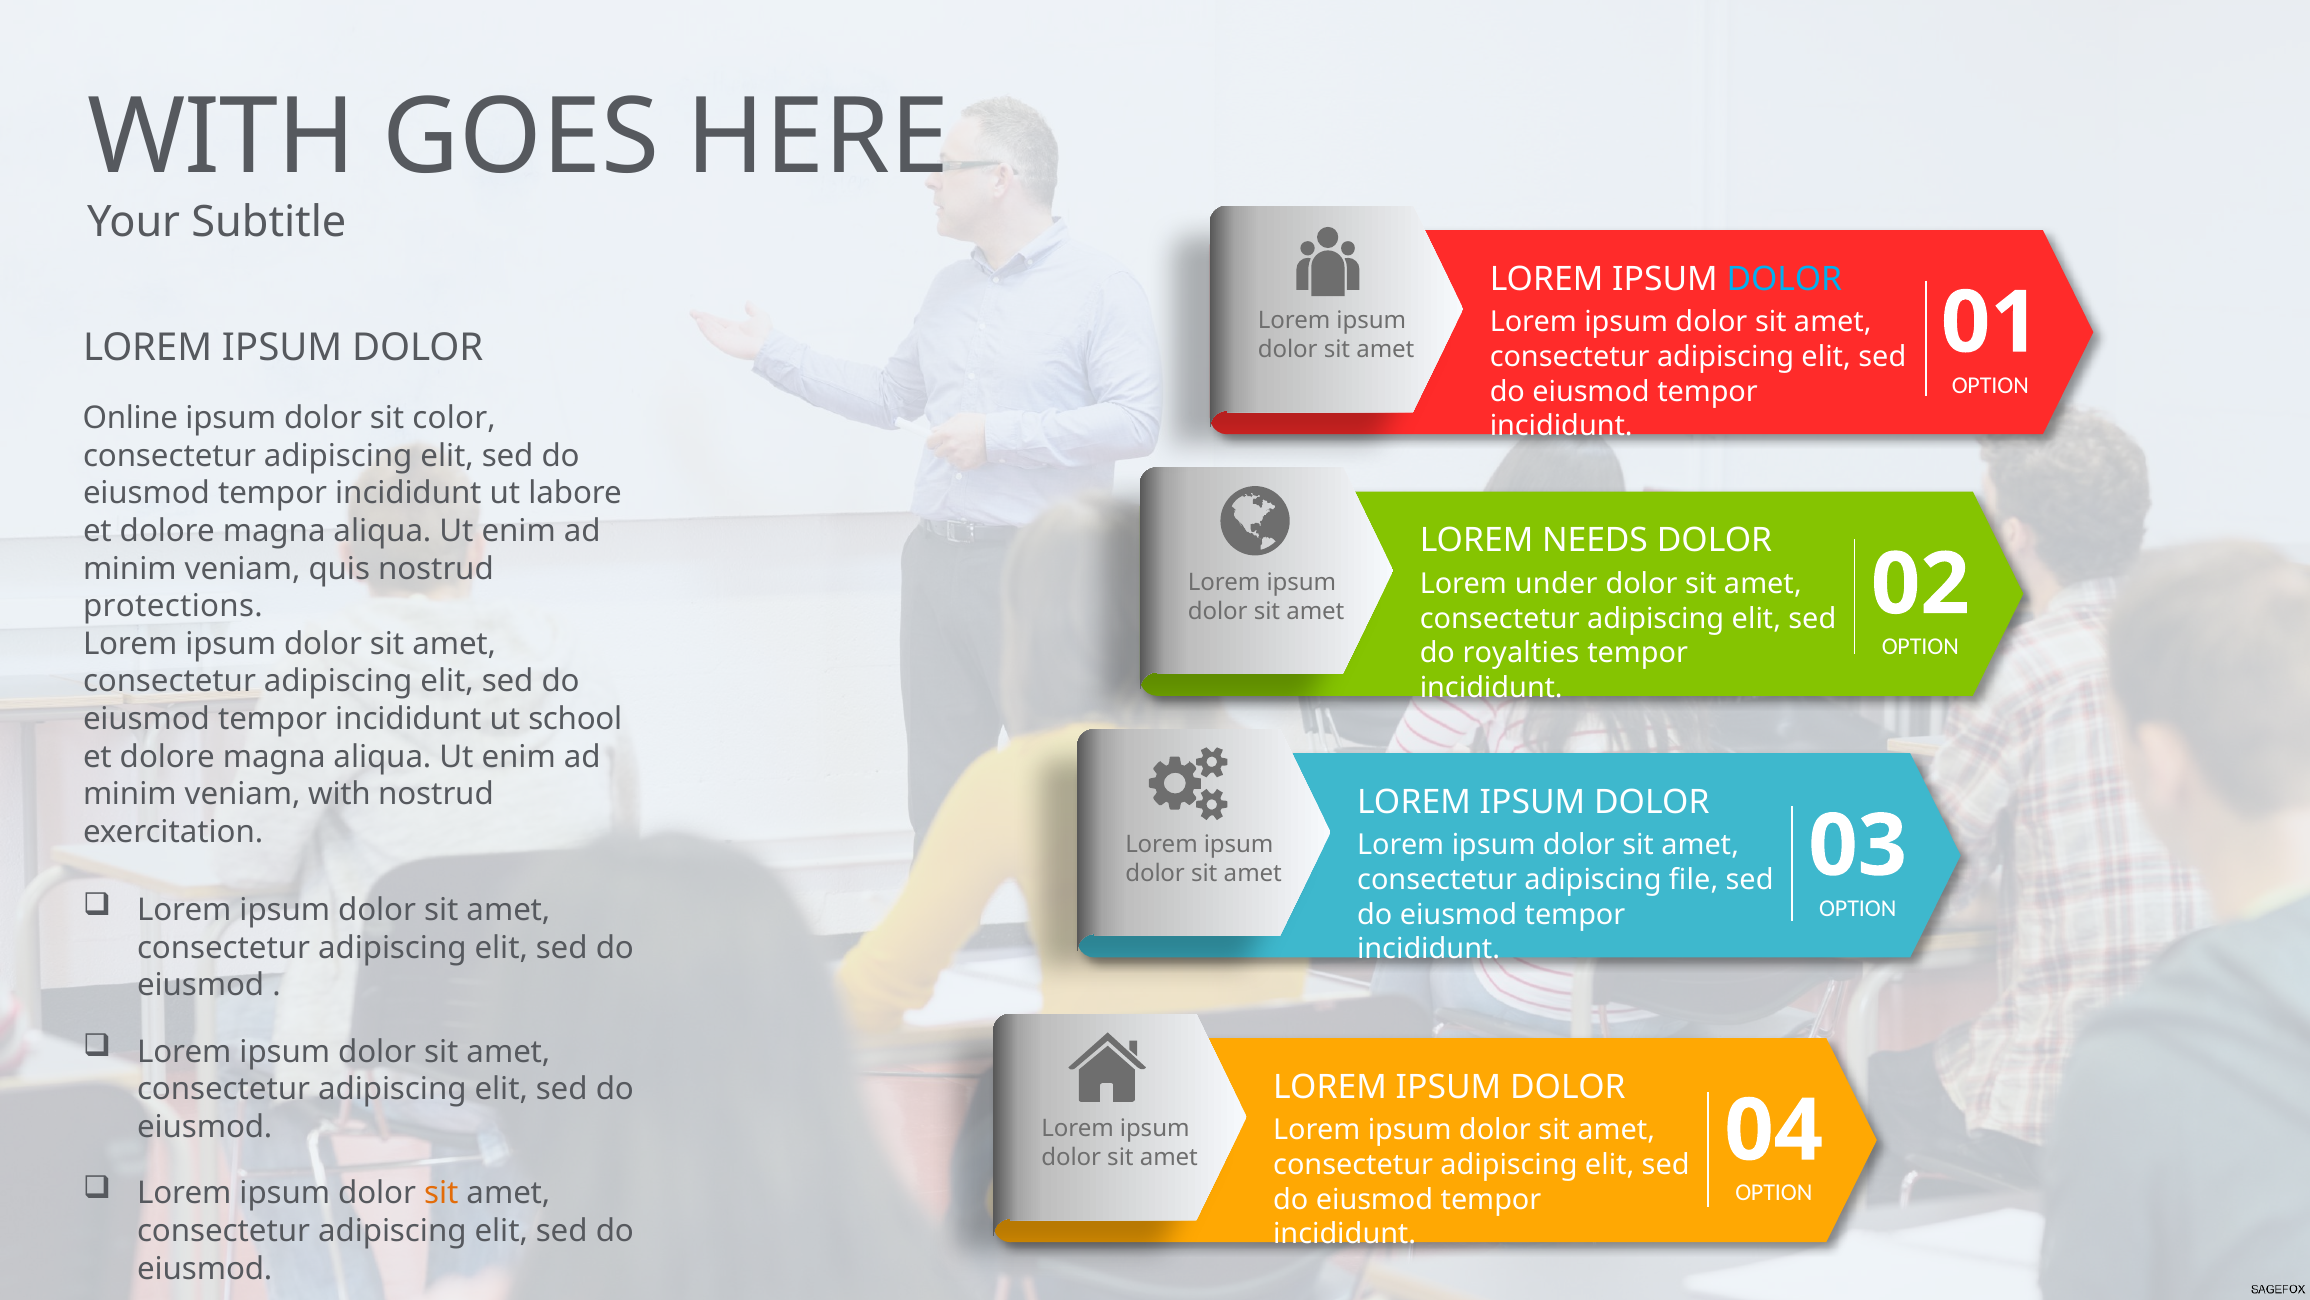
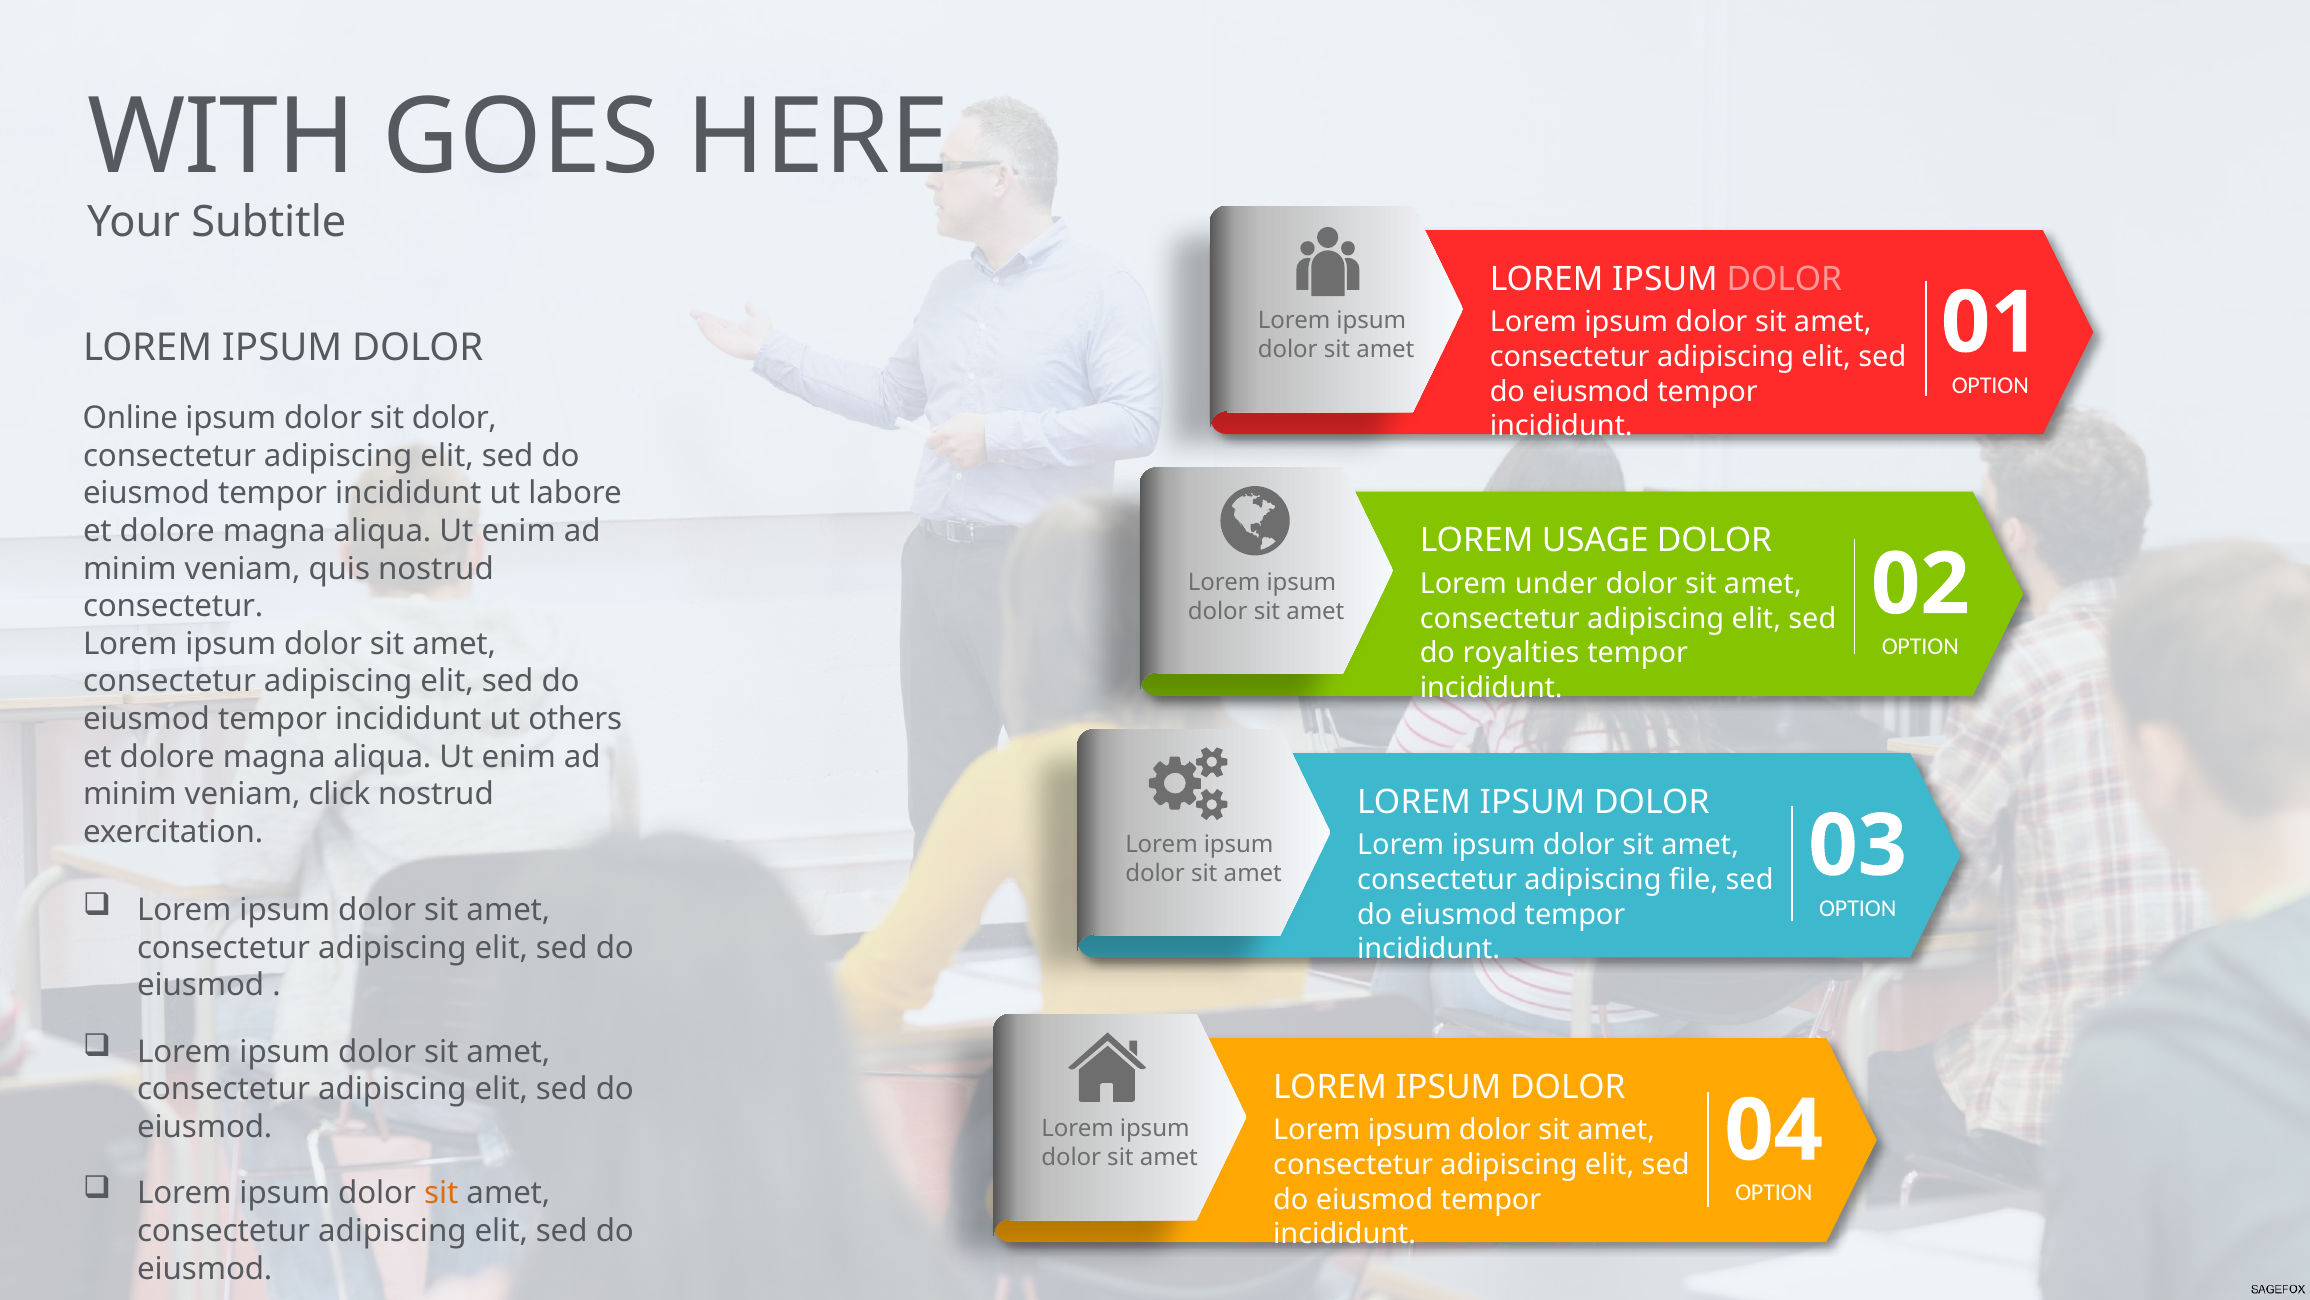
DOLOR at (1784, 279) colour: light blue -> pink
sit color: color -> dolor
NEEDS: NEEDS -> USAGE
protections at (173, 606): protections -> consectetur
school: school -> others
veniam with: with -> click
